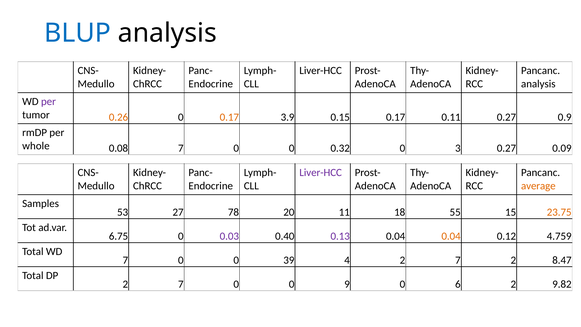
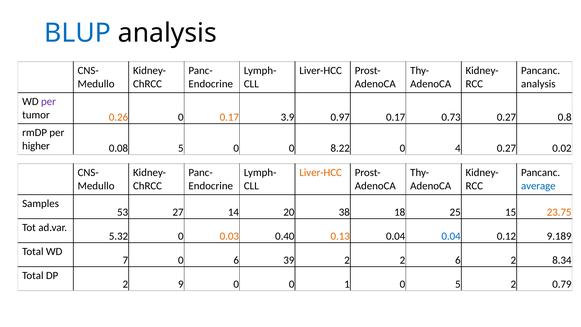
0.15: 0.15 -> 0.97
0.11: 0.11 -> 0.73
0.9: 0.9 -> 0.8
whole: whole -> higher
0.08 7: 7 -> 5
0.32: 0.32 -> 8.22
3: 3 -> 4
0.09: 0.09 -> 0.02
Liver-HCC at (321, 173) colour: purple -> orange
average colour: orange -> blue
78: 78 -> 14
11: 11 -> 38
55: 55 -> 25
6.75: 6.75 -> 5.32
0.03 colour: purple -> orange
0.13 colour: purple -> orange
0.04 at (451, 236) colour: orange -> blue
4.759: 4.759 -> 9.189
0 at (236, 260): 0 -> 6
39 4: 4 -> 2
7 at (458, 260): 7 -> 6
8.47: 8.47 -> 8.34
7 at (181, 284): 7 -> 9
9: 9 -> 1
0 6: 6 -> 5
9.82: 9.82 -> 0.79
